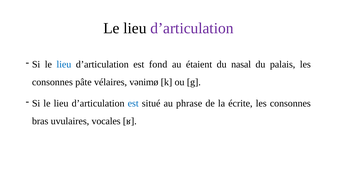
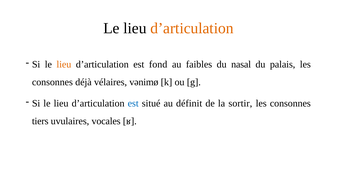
d’articulation at (192, 28) colour: purple -> orange
lieu at (64, 64) colour: blue -> orange
étaient: étaient -> faibles
pâte: pâte -> déjà
phrase: phrase -> définit
écrite: écrite -> sortir
bras: bras -> tiers
